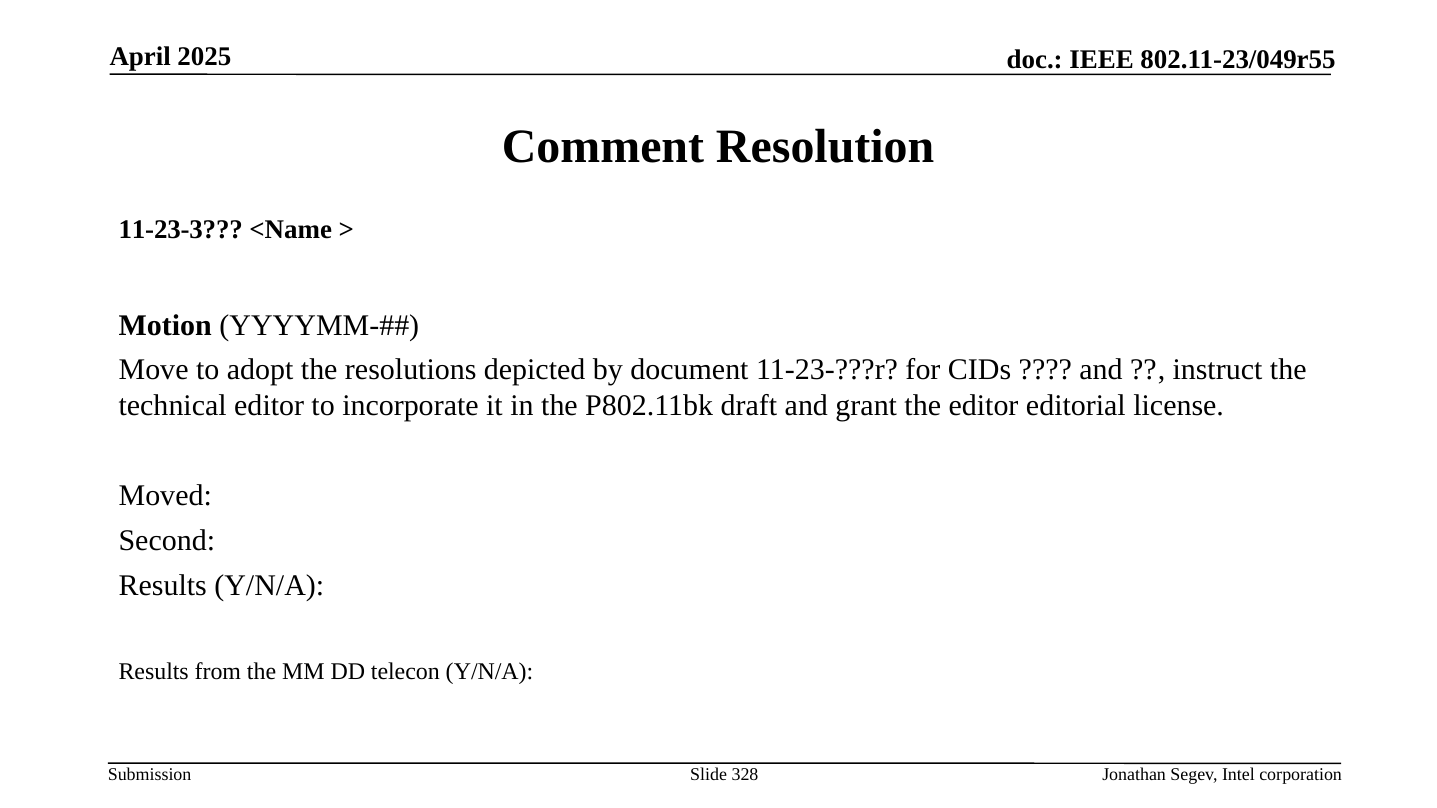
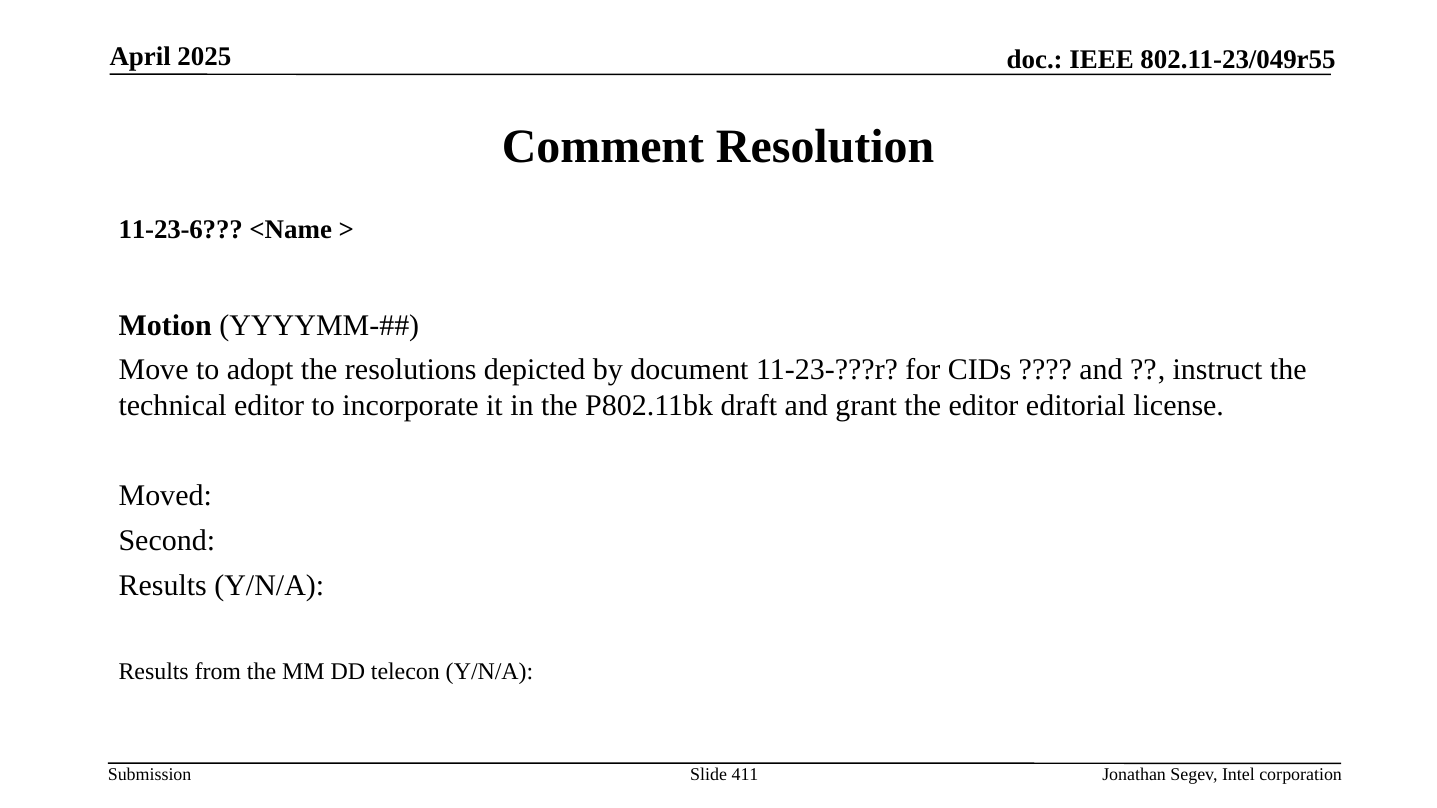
11-23-3: 11-23-3 -> 11-23-6
328: 328 -> 411
